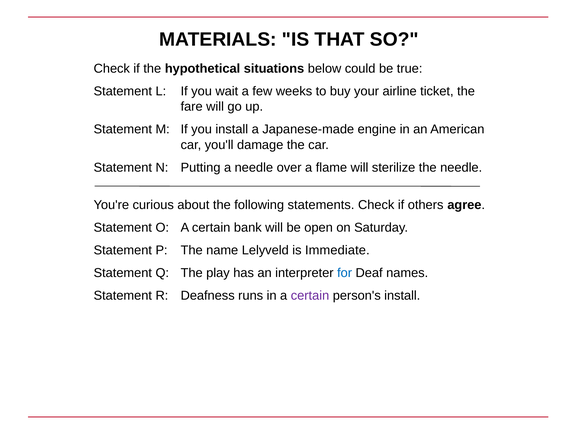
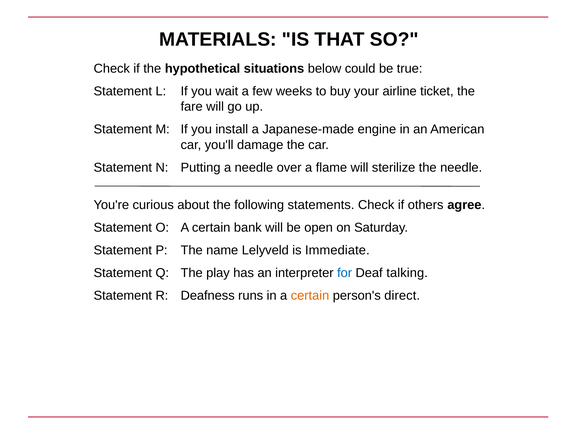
names: names -> talking
certain at (310, 295) colour: purple -> orange
person's install: install -> direct
